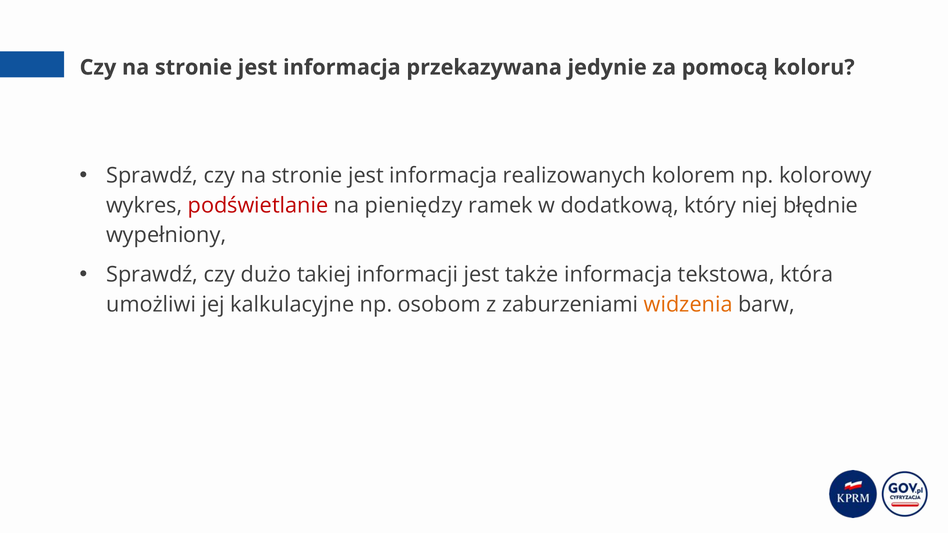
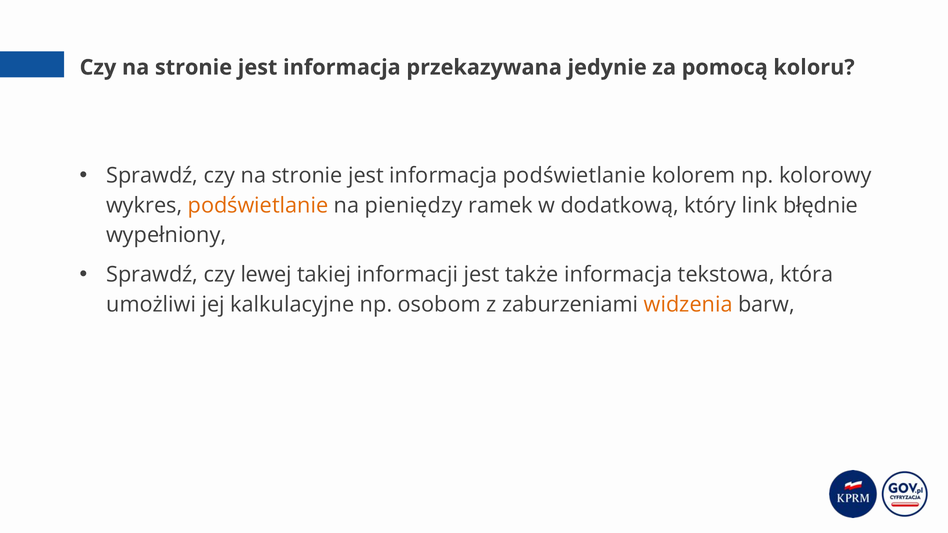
informacja realizowanych: realizowanych -> podświetlanie
podświetlanie at (258, 206) colour: red -> orange
niej: niej -> link
dużo: dużo -> lewej
